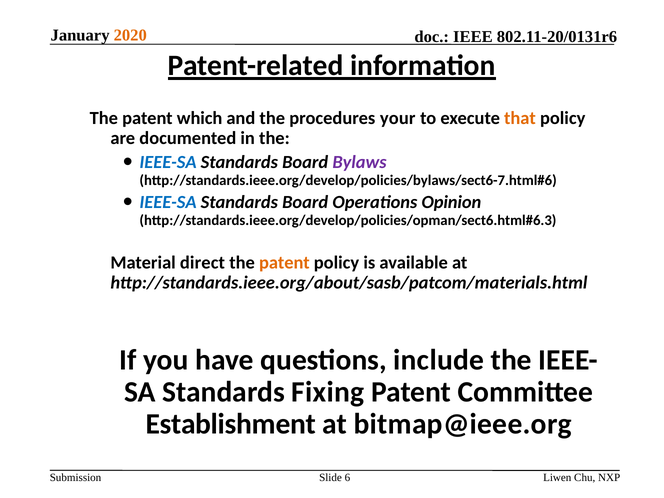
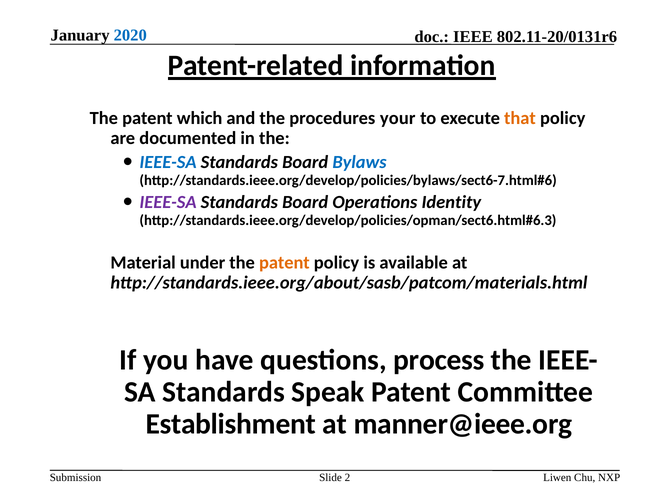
2020 colour: orange -> blue
Bylaws colour: purple -> blue
IEEE-SA at (168, 202) colour: blue -> purple
Opinion: Opinion -> Identity
direct: direct -> under
include: include -> process
Fixing: Fixing -> Speak
bitmap@ieee.org: bitmap@ieee.org -> manner@ieee.org
6: 6 -> 2
